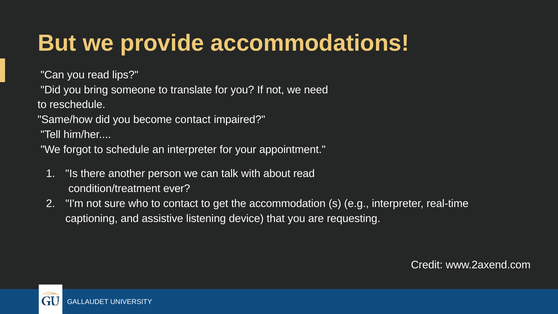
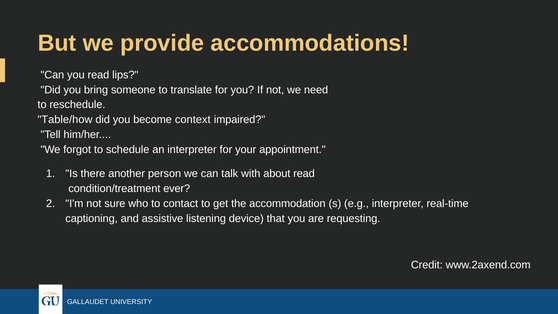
Same/how: Same/how -> Table/how
become contact: contact -> context
